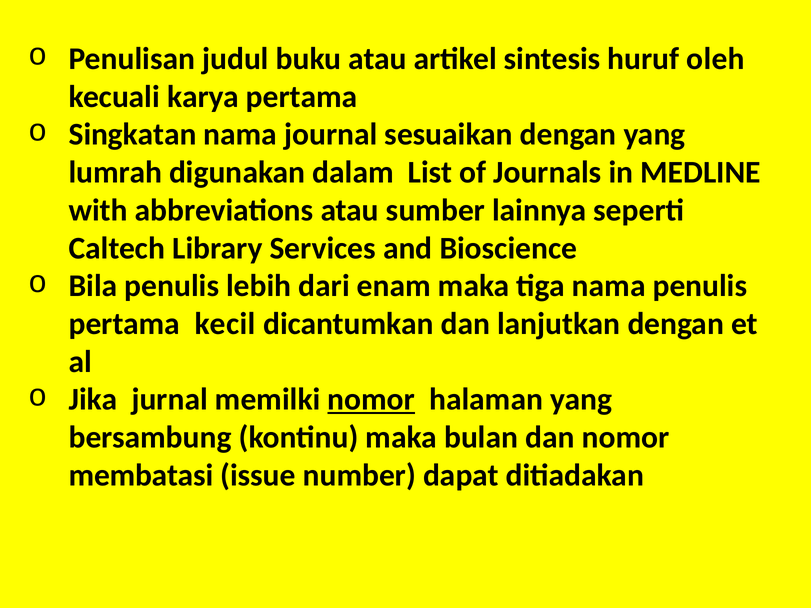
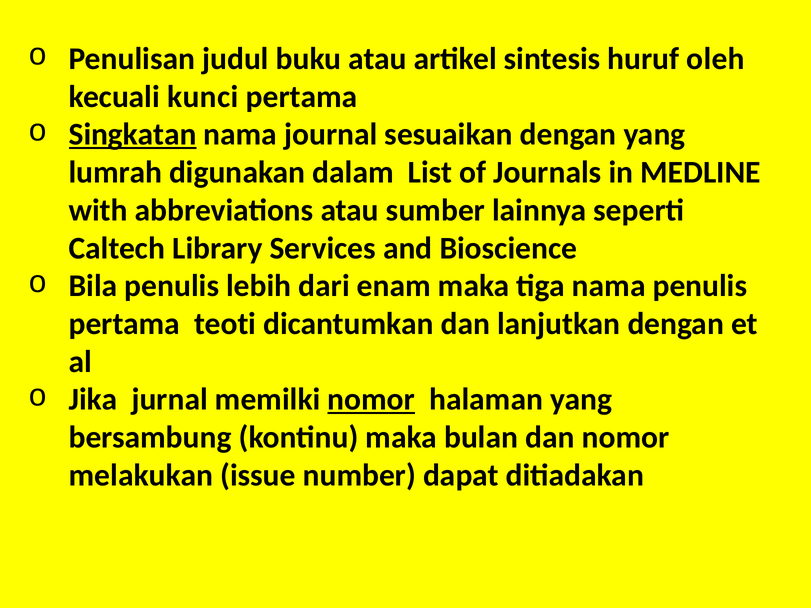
karya: karya -> kunci
Singkatan underline: none -> present
kecil: kecil -> teoti
membatasi: membatasi -> melakukan
